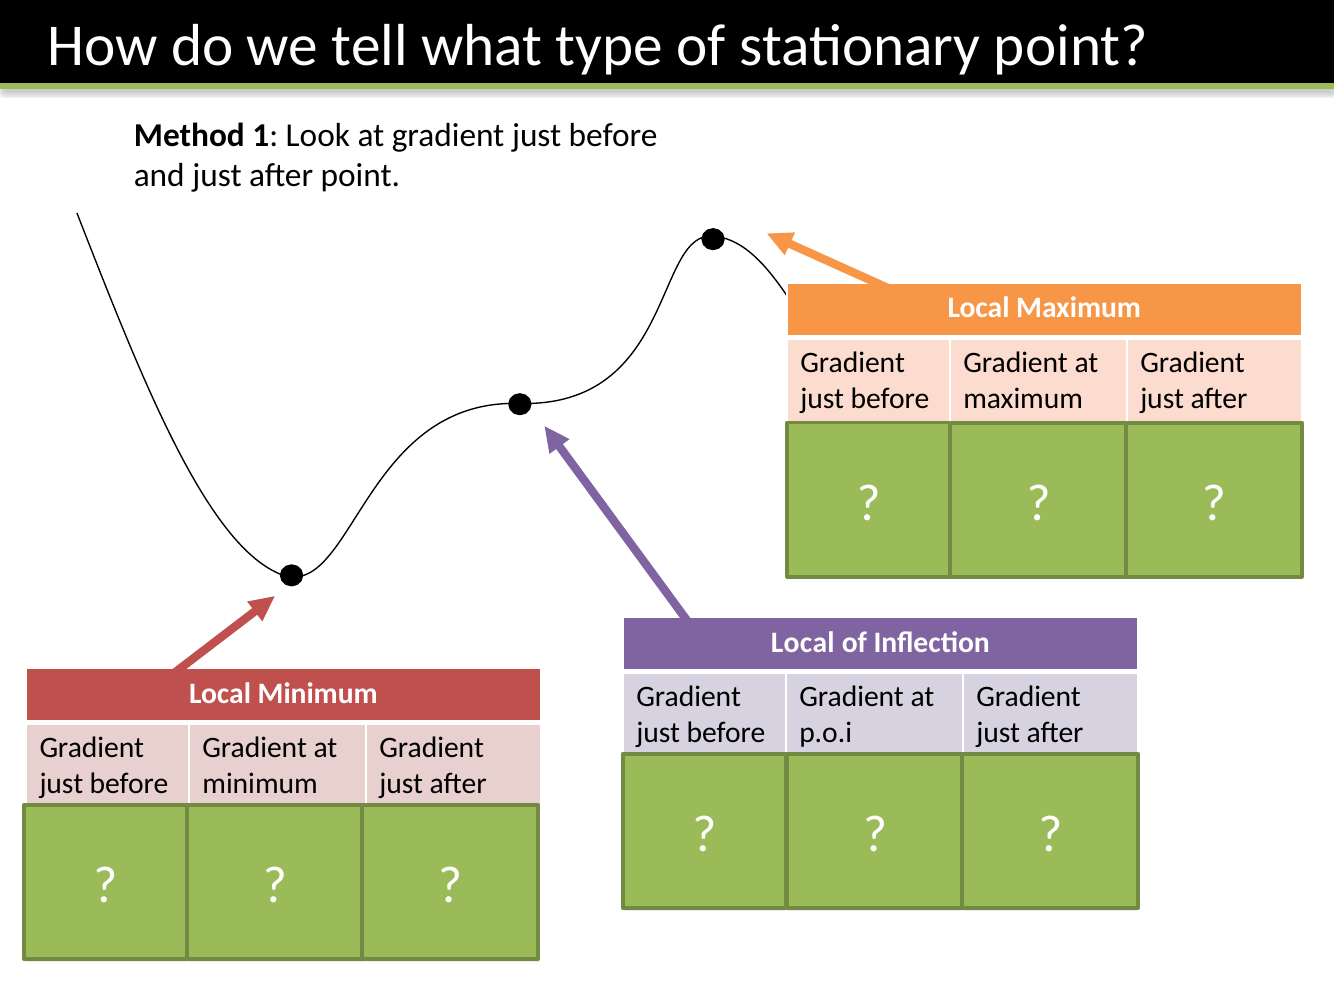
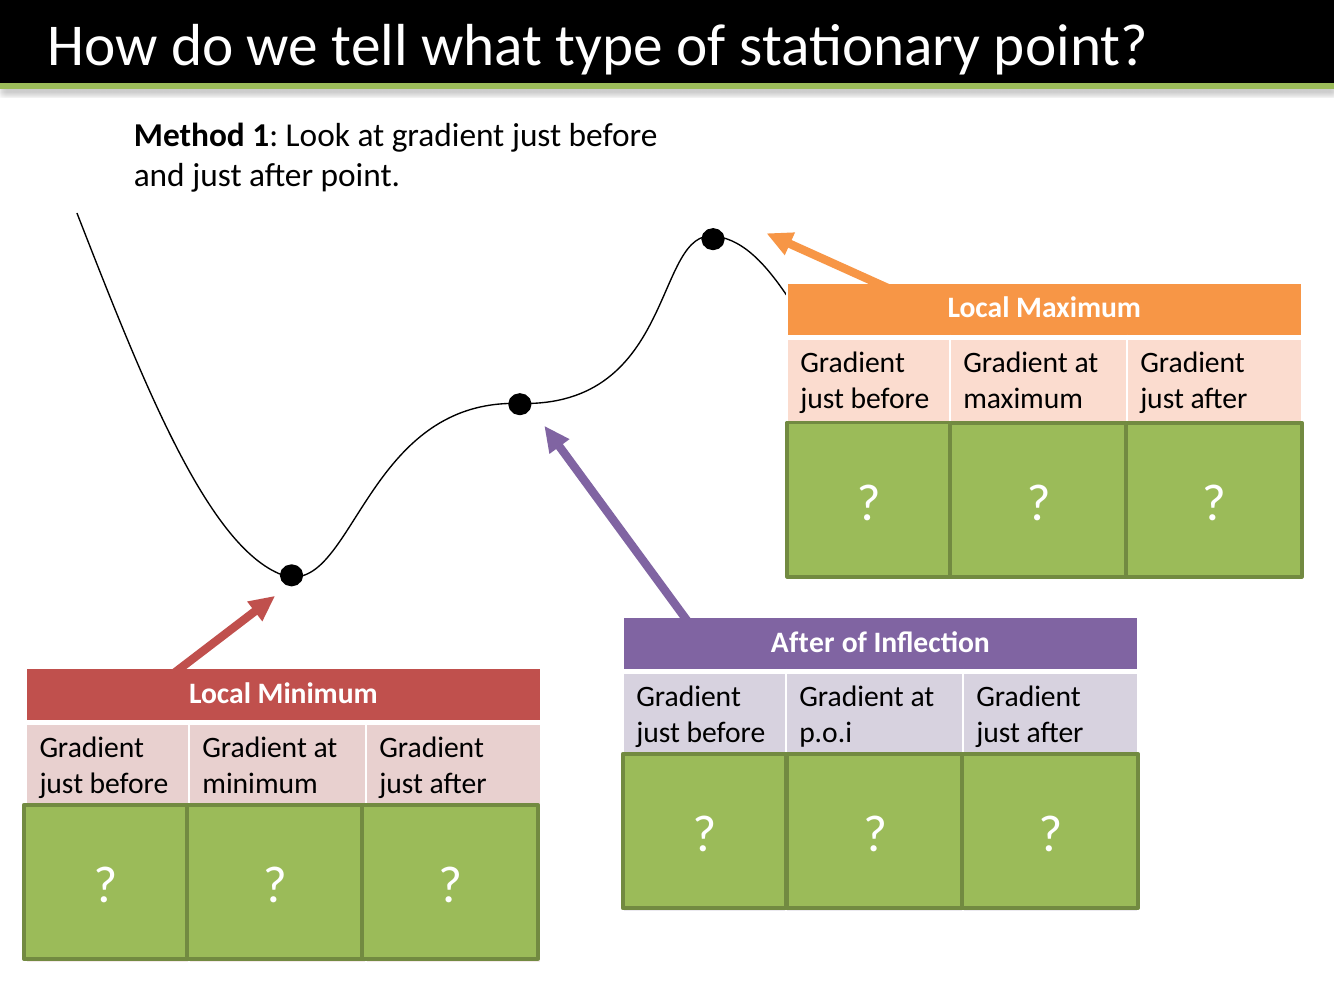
Local at (803, 642): Local -> After
